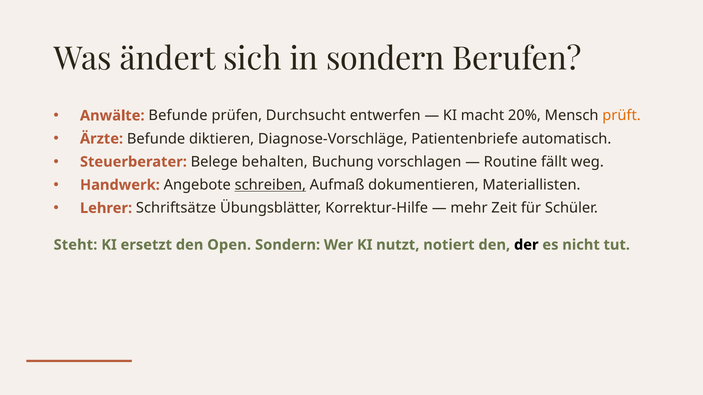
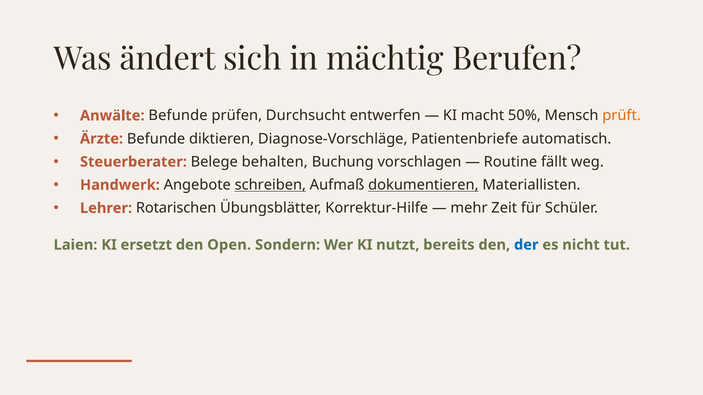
in sondern: sondern -> mächtig
20%: 20% -> 50%
dokumentieren underline: none -> present
Schriftsätze: Schriftsätze -> Rotarischen
Steht: Steht -> Laien
notiert: notiert -> bereits
der colour: black -> blue
